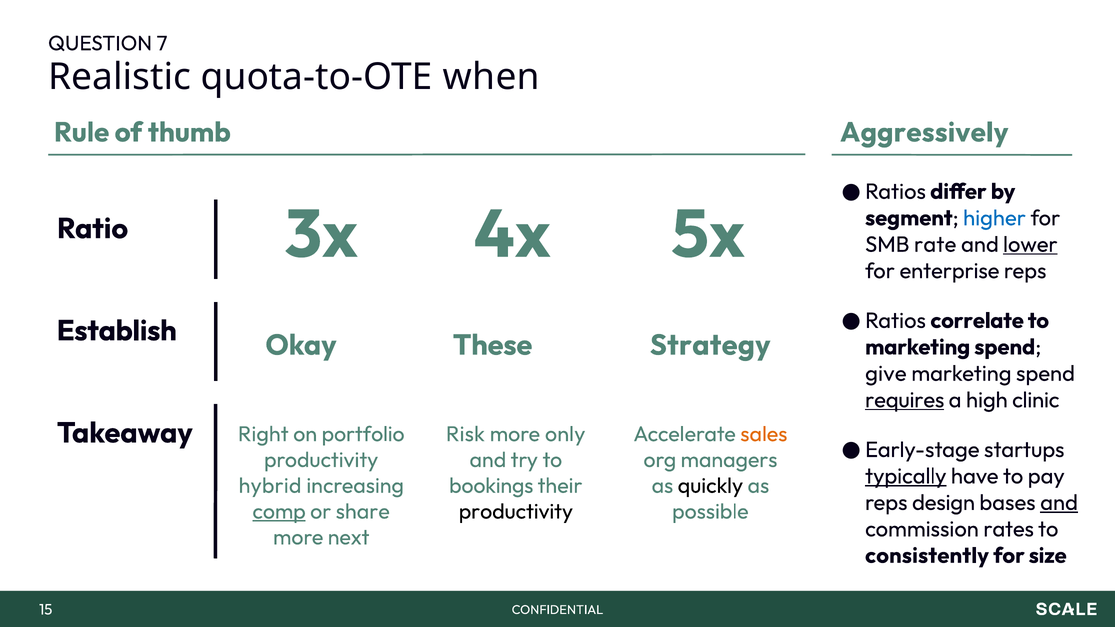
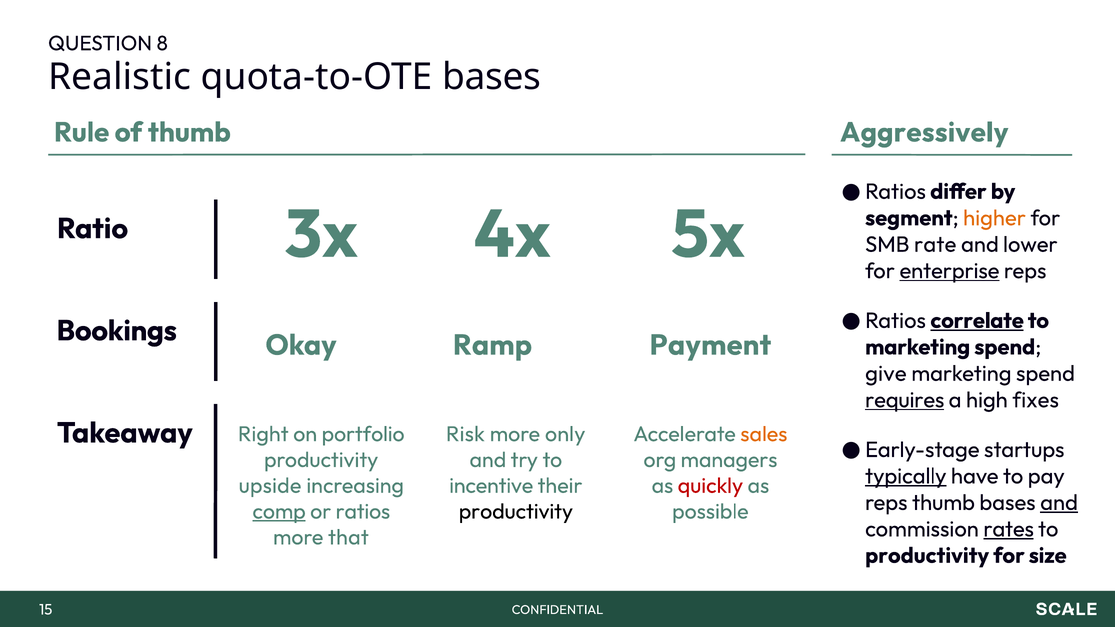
7: 7 -> 8
quota-to-OTE when: when -> bases
higher colour: blue -> orange
lower underline: present -> none
enterprise underline: none -> present
correlate underline: none -> present
Establish: Establish -> Bookings
These: These -> Ramp
Strategy: Strategy -> Payment
clinic: clinic -> fixes
hybrid: hybrid -> upside
bookings: bookings -> incentive
quickly colour: black -> red
reps design: design -> thumb
share: share -> ratios
rates underline: none -> present
next: next -> that
consistently at (927, 556): consistently -> productivity
